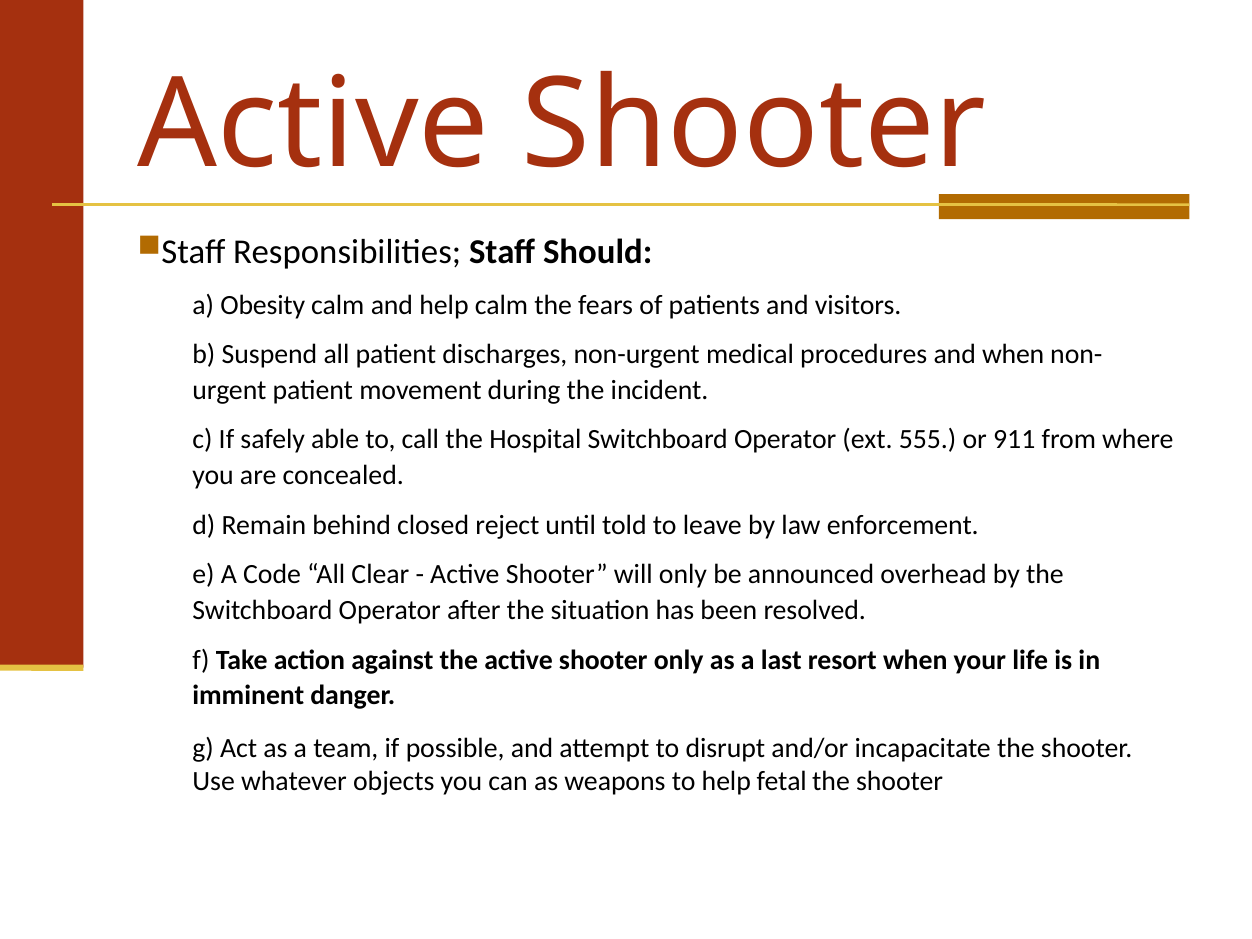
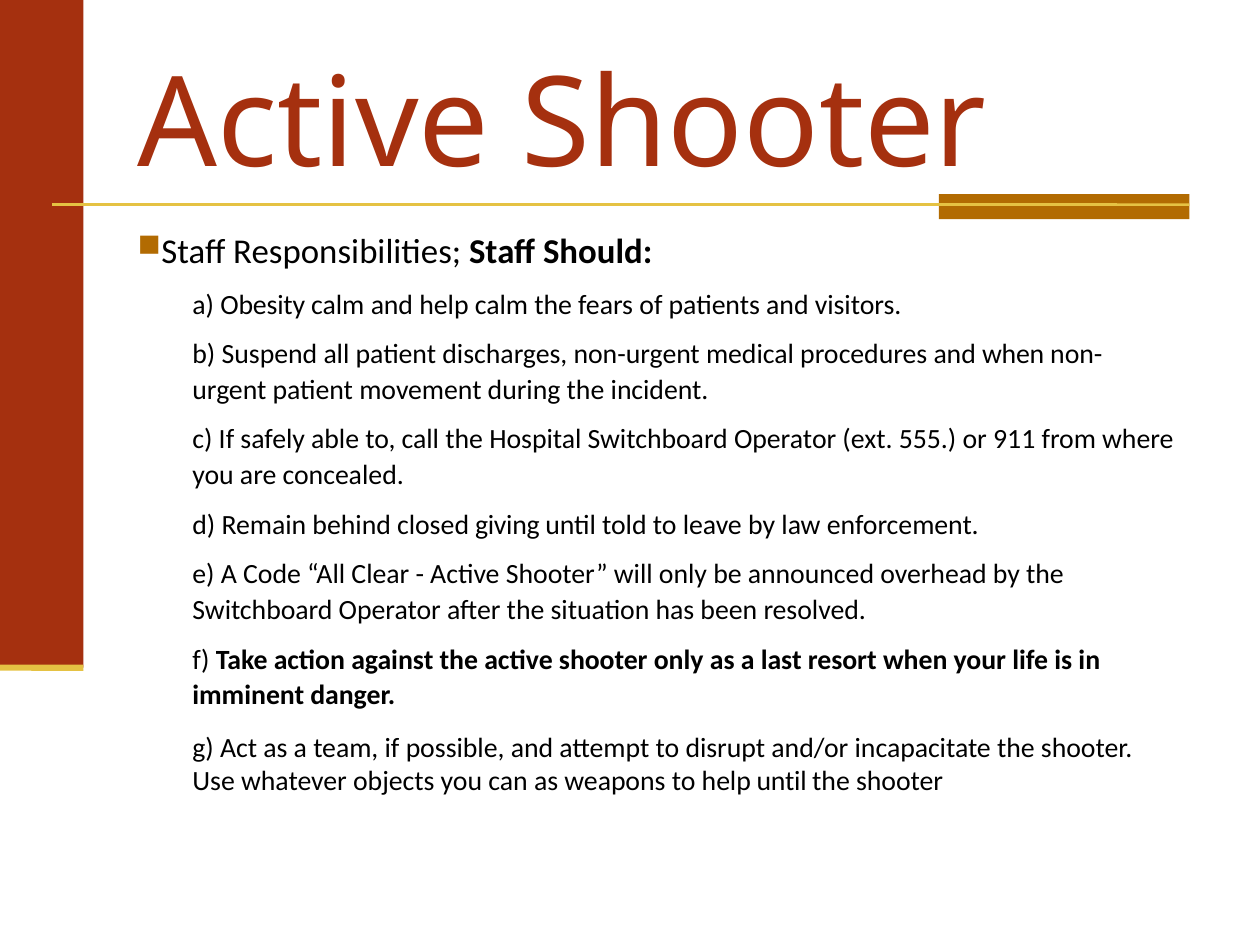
reject: reject -> giving
help fetal: fetal -> until
